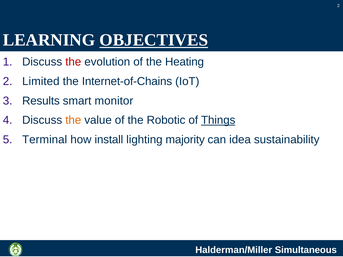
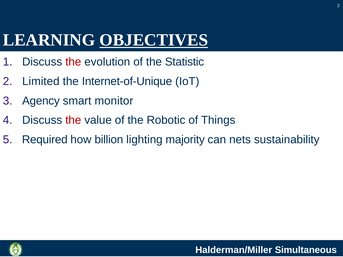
Heating: Heating -> Statistic
Internet-of-Chains: Internet-of-Chains -> Internet-of-Unique
Results: Results -> Agency
the at (73, 120) colour: orange -> red
Things underline: present -> none
Terminal: Terminal -> Required
install: install -> billion
idea: idea -> nets
